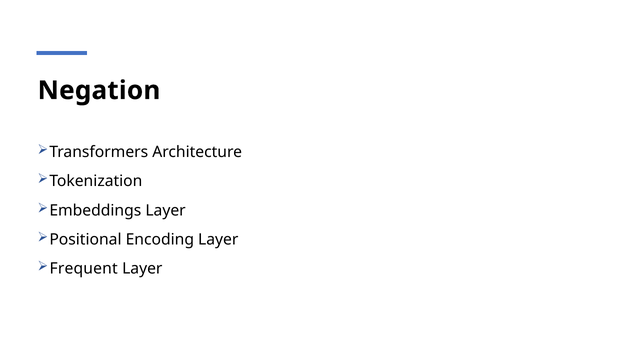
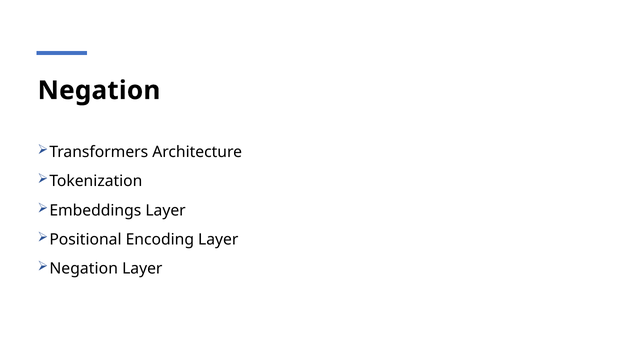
Frequent at (84, 268): Frequent -> Negation
